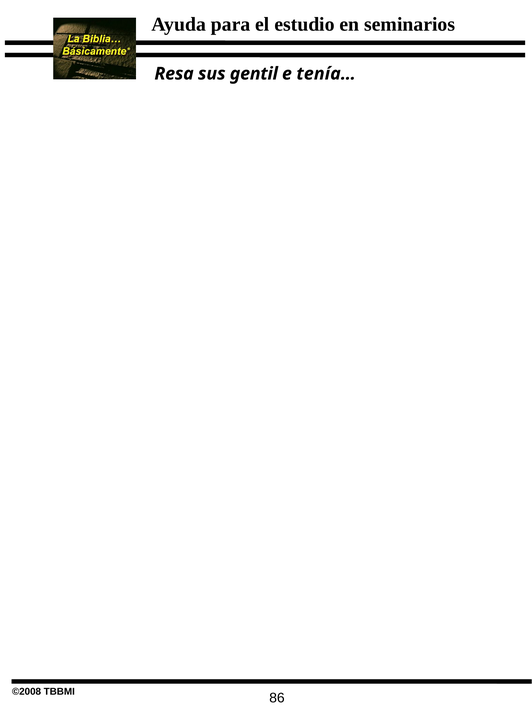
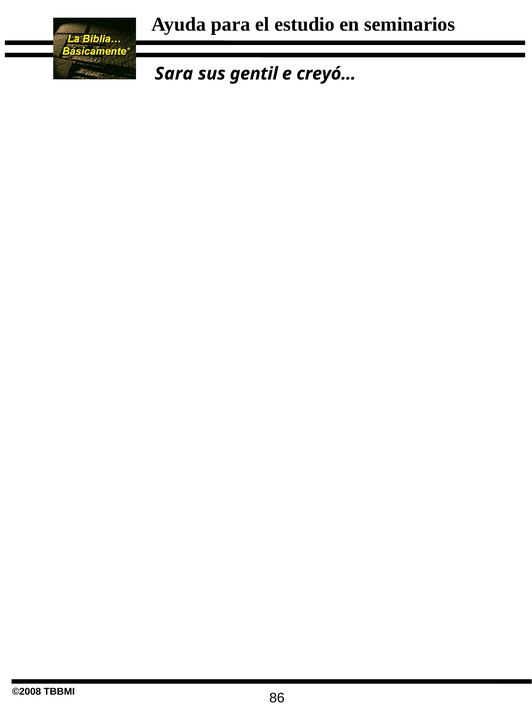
Resa: Resa -> Sara
tenía…: tenía… -> creyó…
